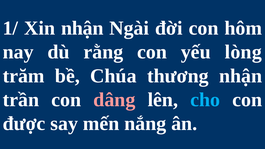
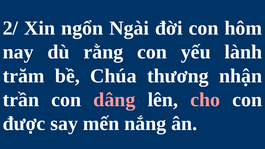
1/: 1/ -> 2/
Xin nhận: nhận -> ngổn
lòng: lòng -> lành
cho colour: light blue -> pink
